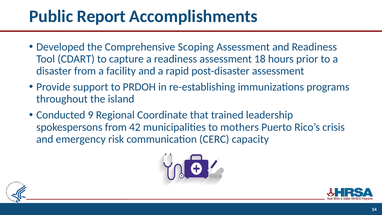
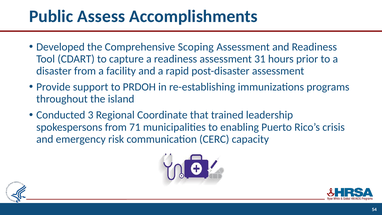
Report: Report -> Assess
18: 18 -> 31
9: 9 -> 3
42: 42 -> 71
mothers: mothers -> enabling
